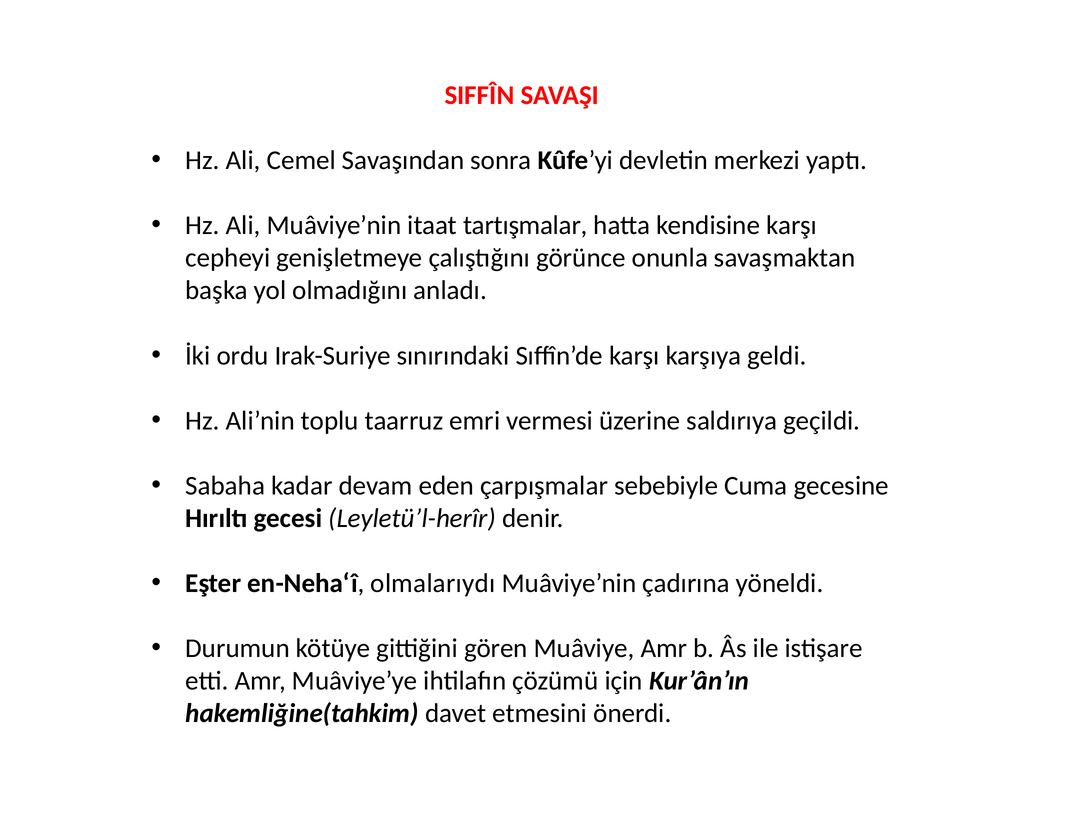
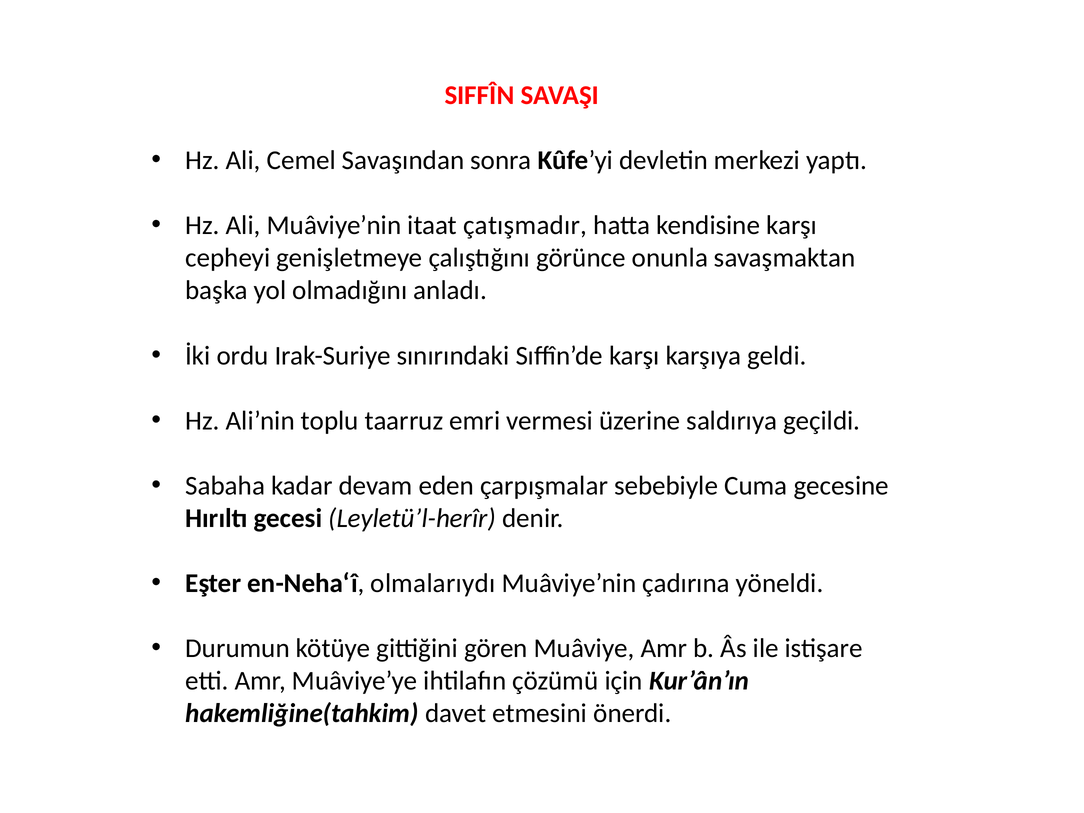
tartışmalar: tartışmalar -> çatışmadır
